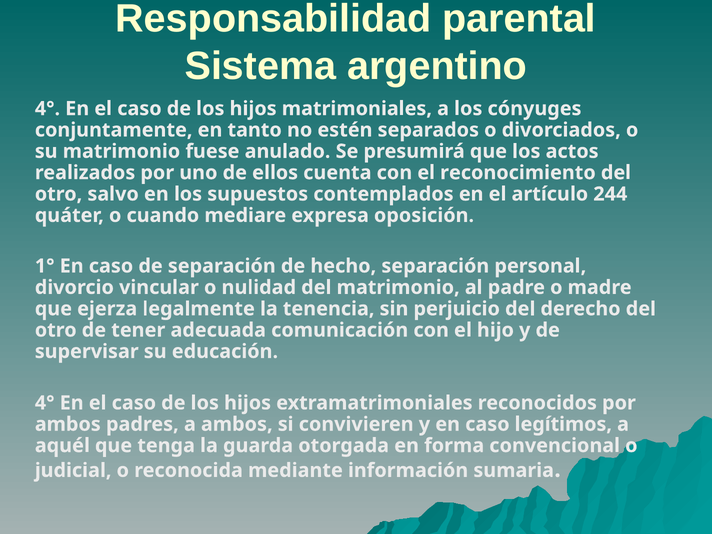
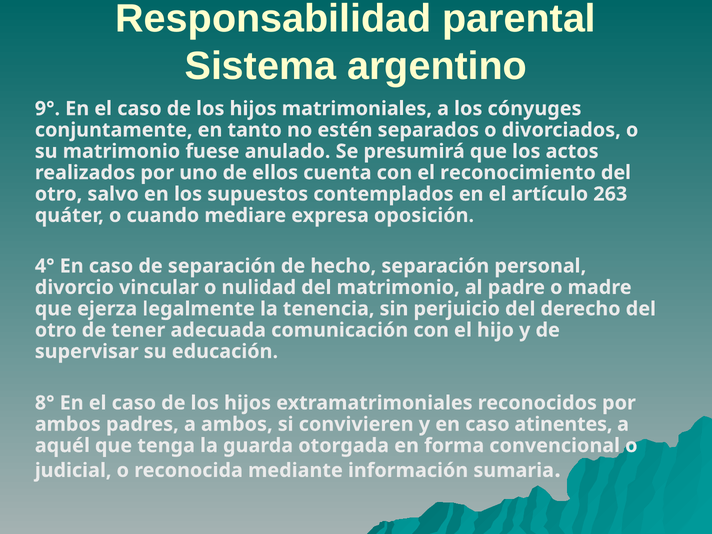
4° at (47, 109): 4° -> 9°
244: 244 -> 263
1°: 1° -> 4°
4° at (45, 403): 4° -> 8°
legítimos: legítimos -> atinentes
